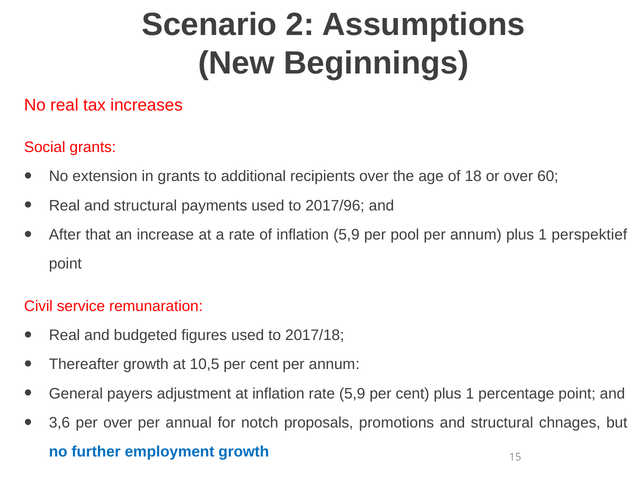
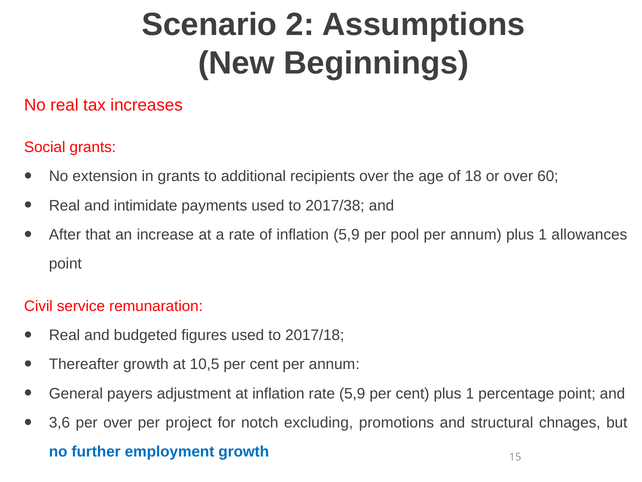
Real and structural: structural -> intimidate
2017/96: 2017/96 -> 2017/38
perspektief: perspektief -> allowances
annual: annual -> project
proposals: proposals -> excluding
